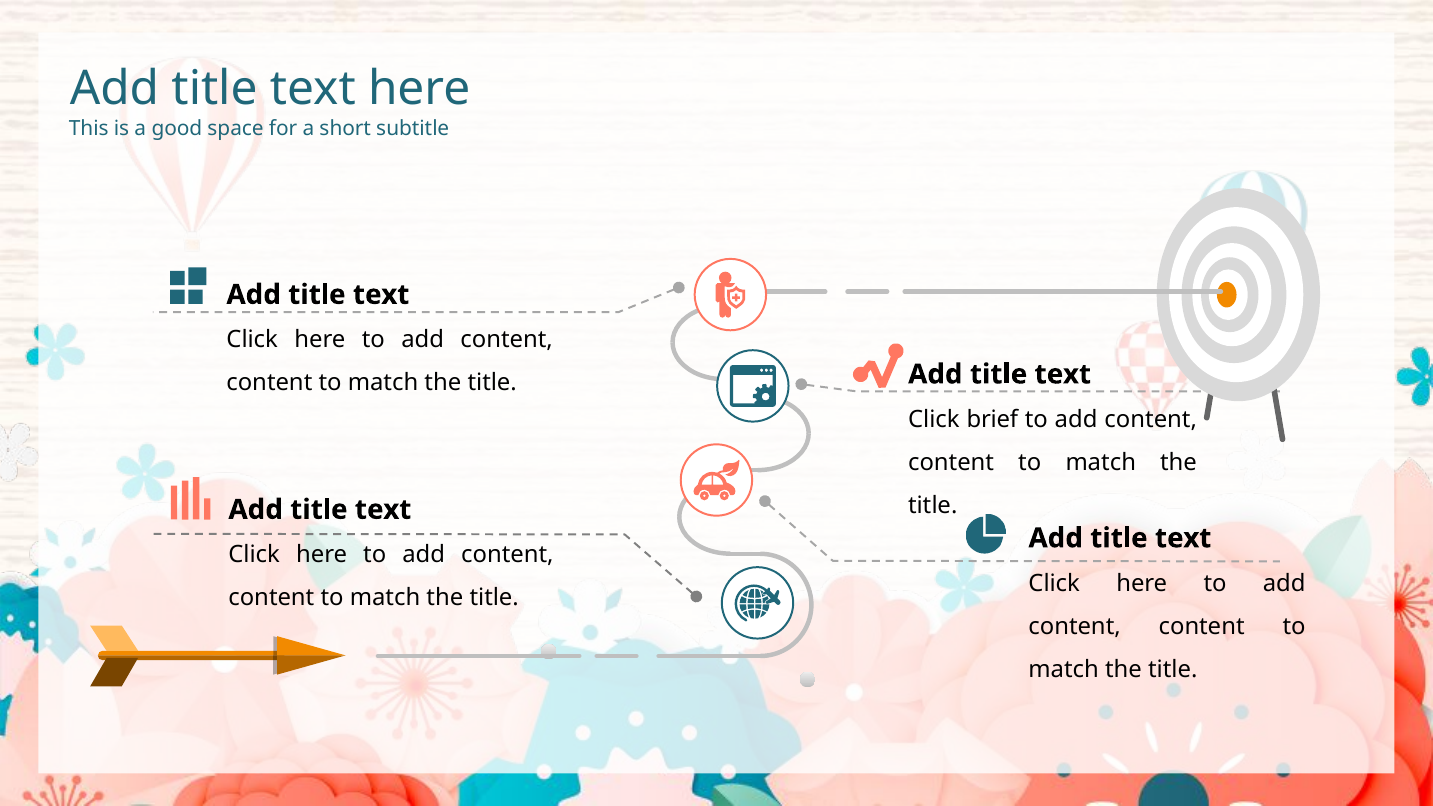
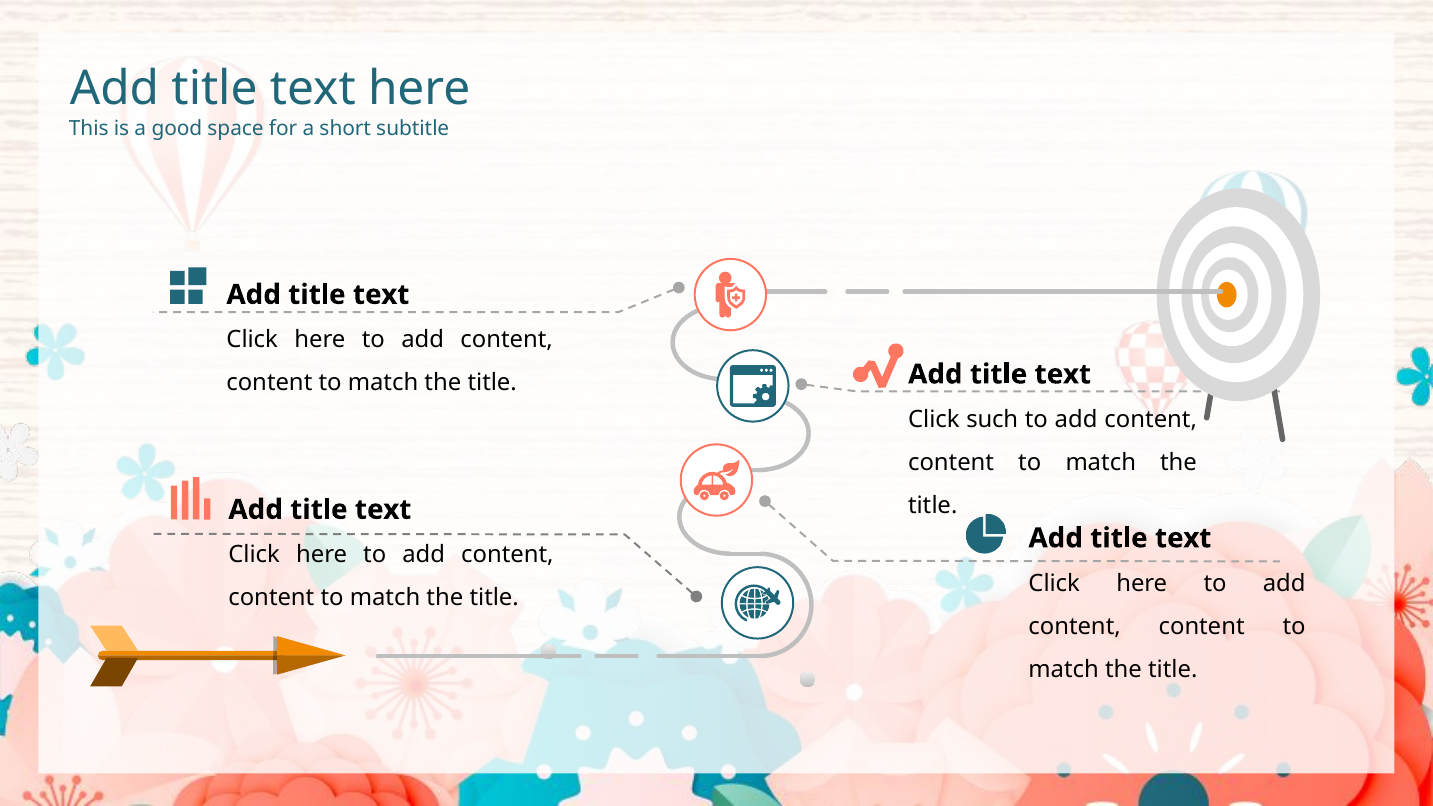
brief: brief -> such
